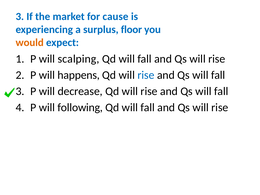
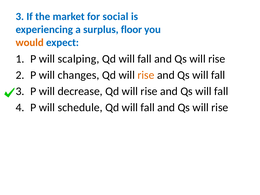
cause: cause -> social
happens: happens -> changes
rise at (146, 75) colour: blue -> orange
following: following -> schedule
